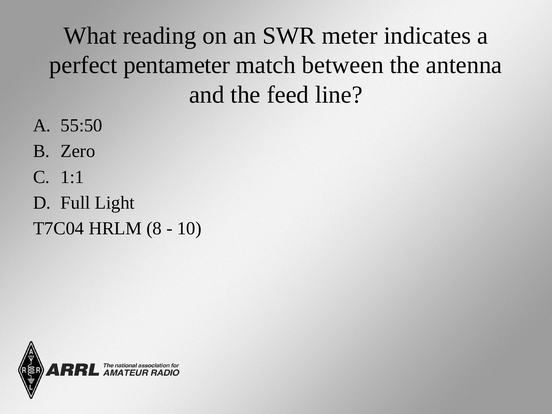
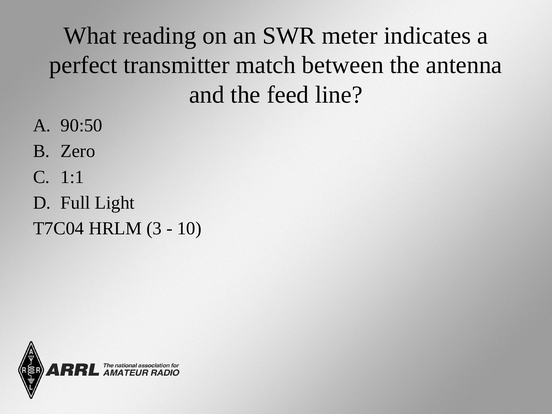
pentameter: pentameter -> transmitter
55:50: 55:50 -> 90:50
8: 8 -> 3
